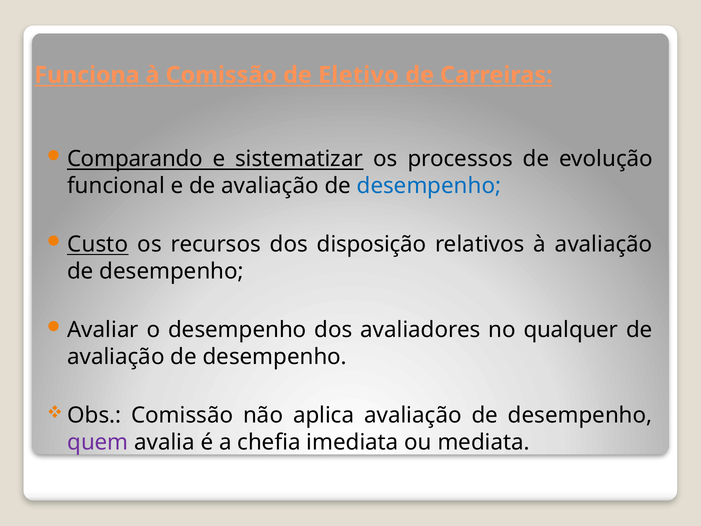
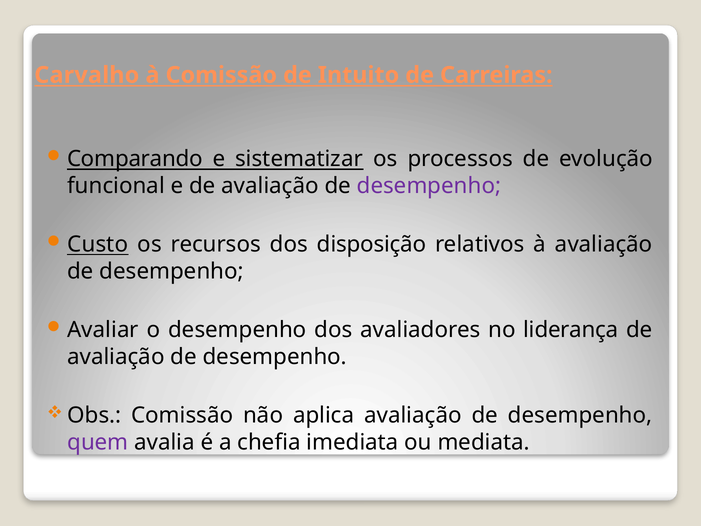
Funciona: Funciona -> Carvalho
Eletivo: Eletivo -> Intuito
desempenho at (429, 186) colour: blue -> purple
qualquer: qualquer -> liderança
